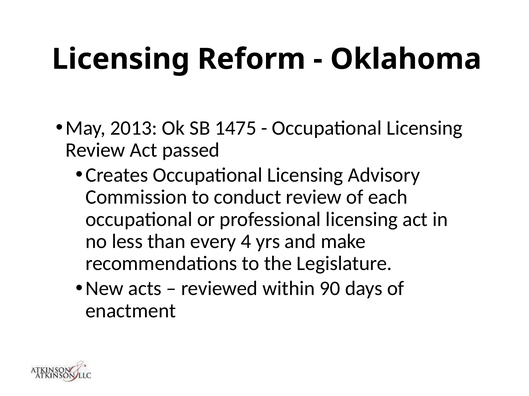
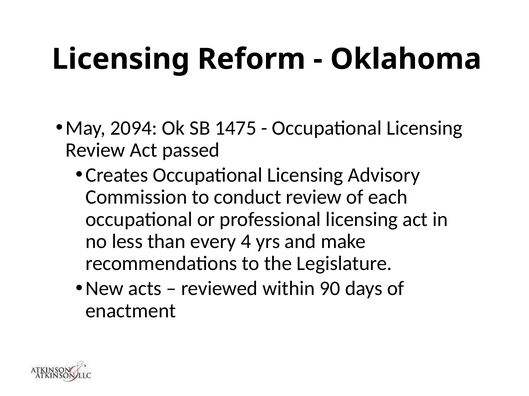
2013: 2013 -> 2094
